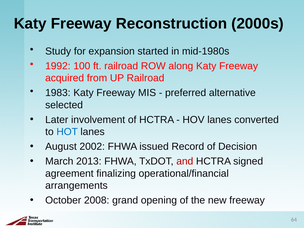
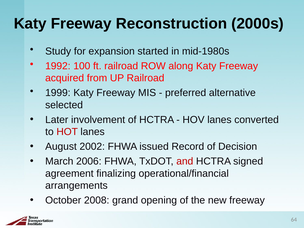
1983: 1983 -> 1999
HOT colour: blue -> red
2013: 2013 -> 2006
